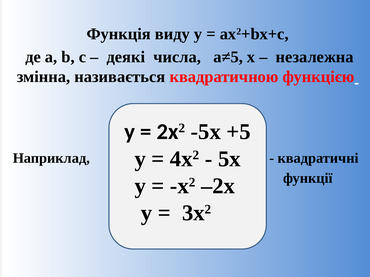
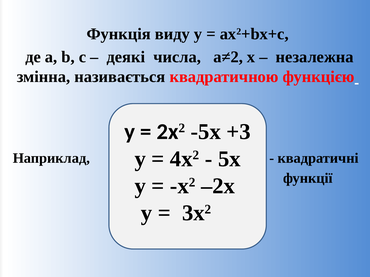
а≠5: а≠5 -> а≠2
+5: +5 -> +3
